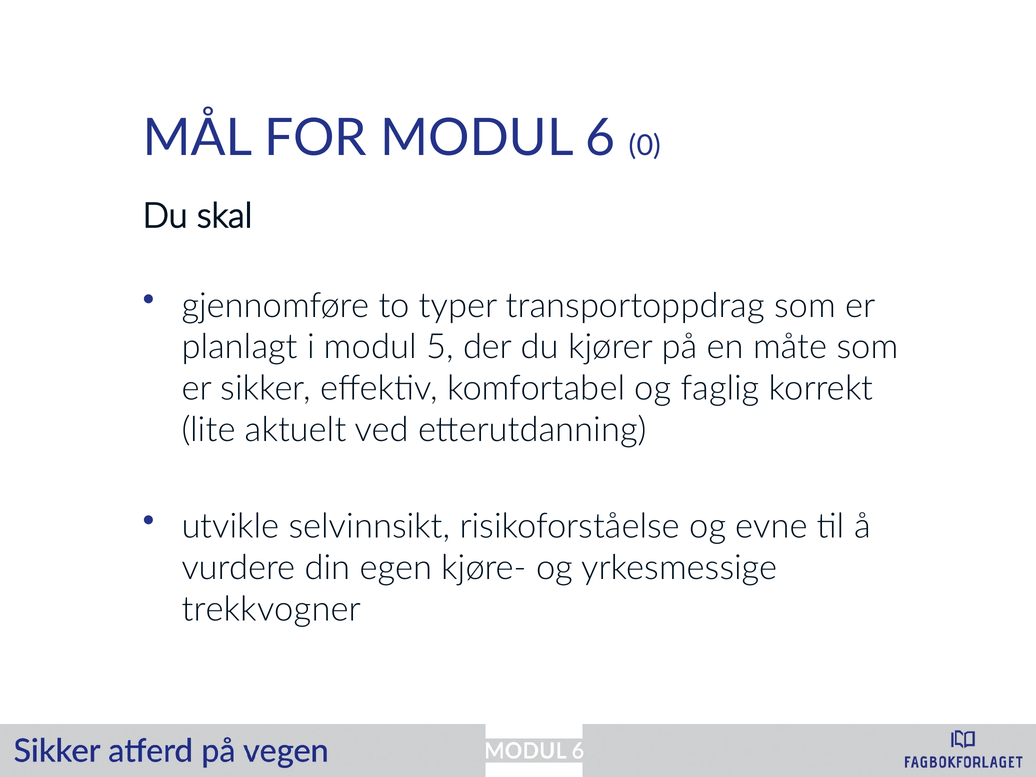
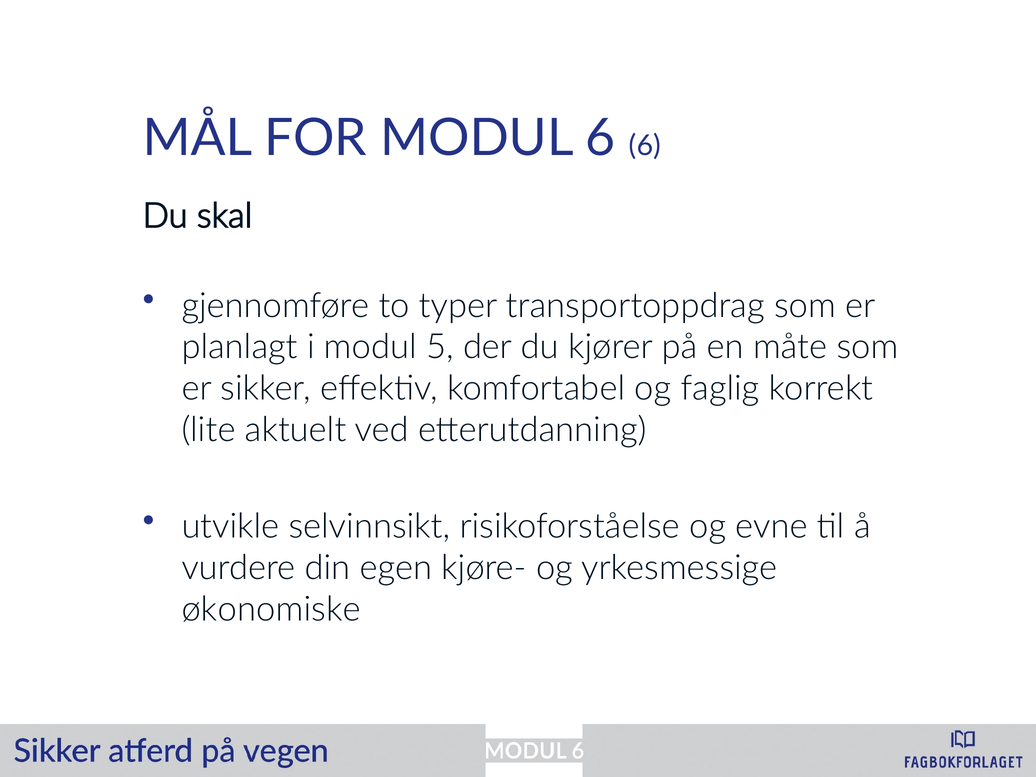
6 0: 0 -> 6
trekkvogner: trekkvogner -> økonomiske
